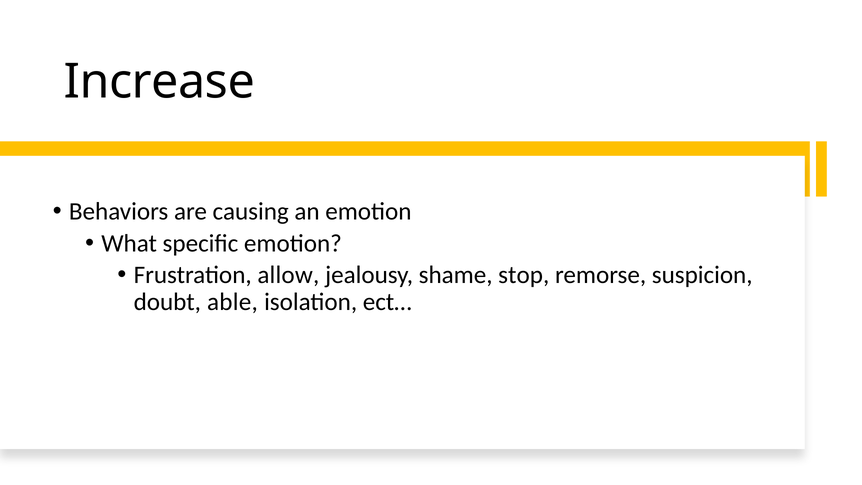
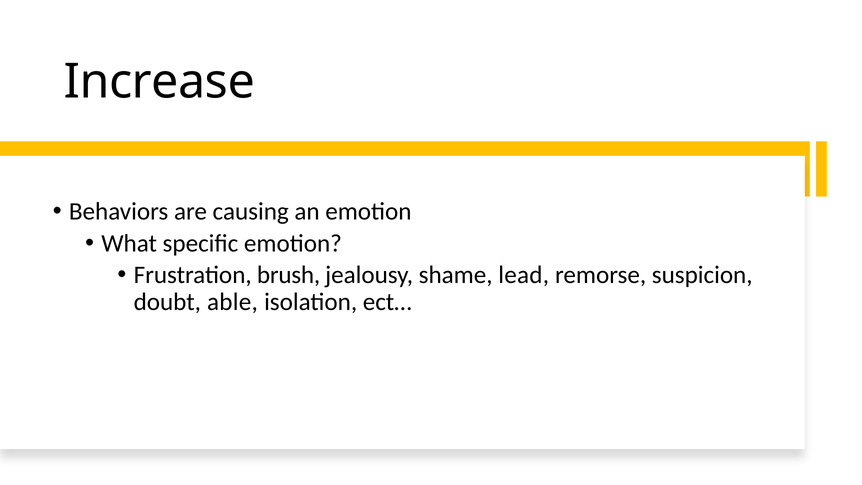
allow: allow -> brush
stop: stop -> lead
